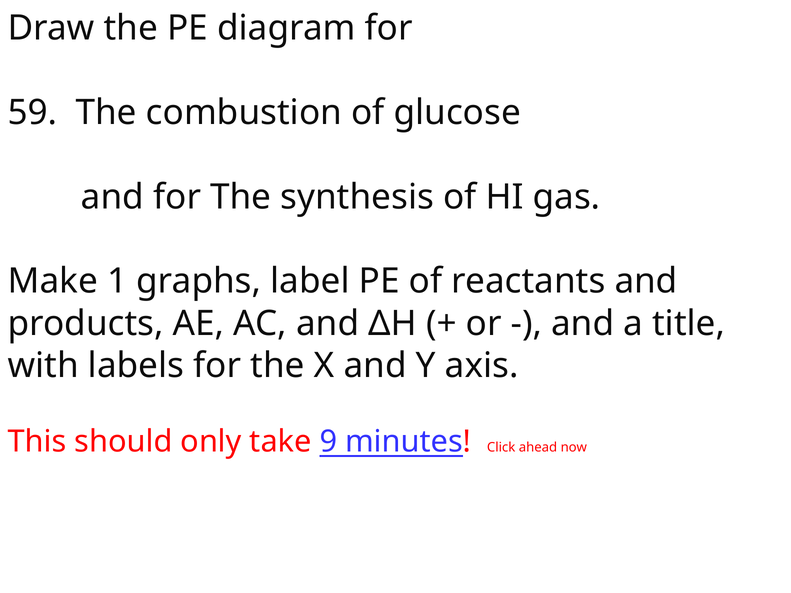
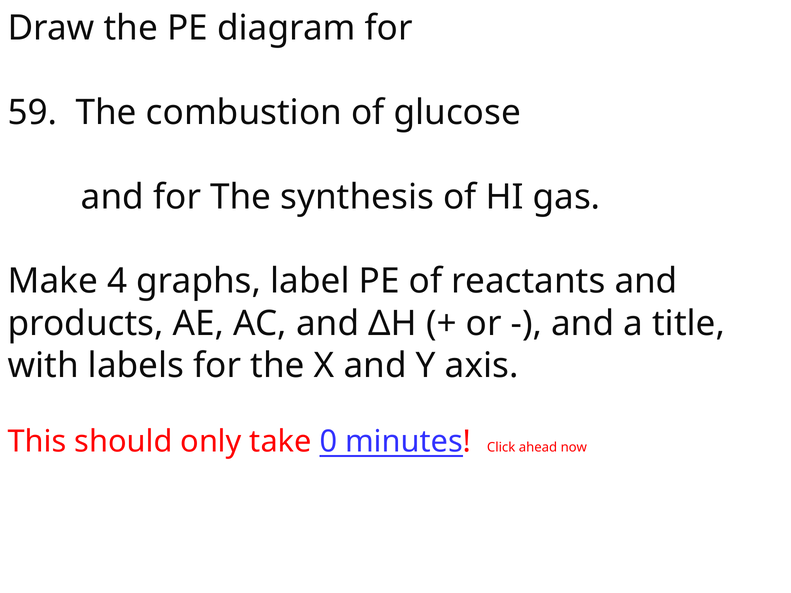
1: 1 -> 4
9: 9 -> 0
